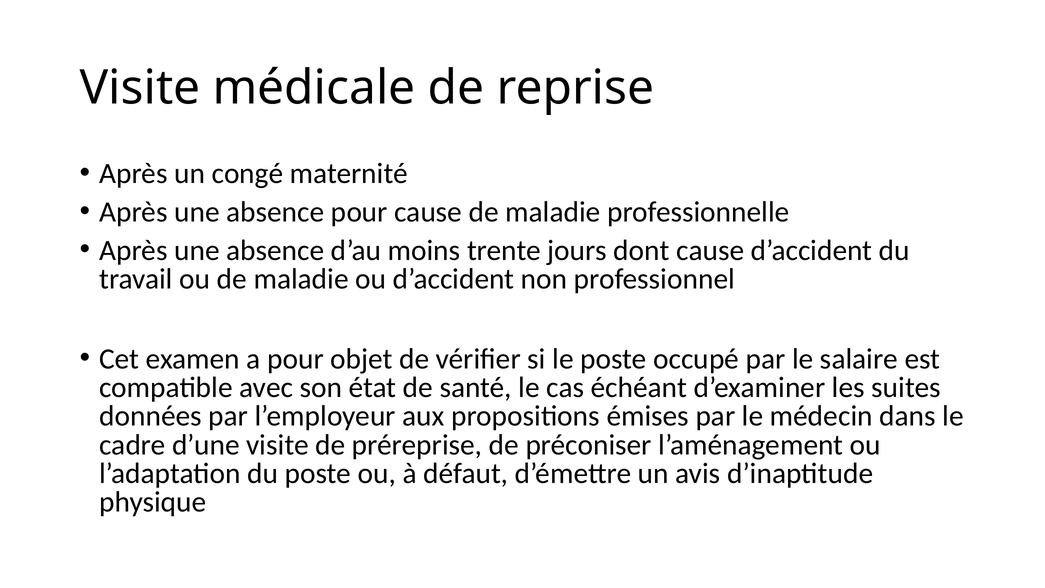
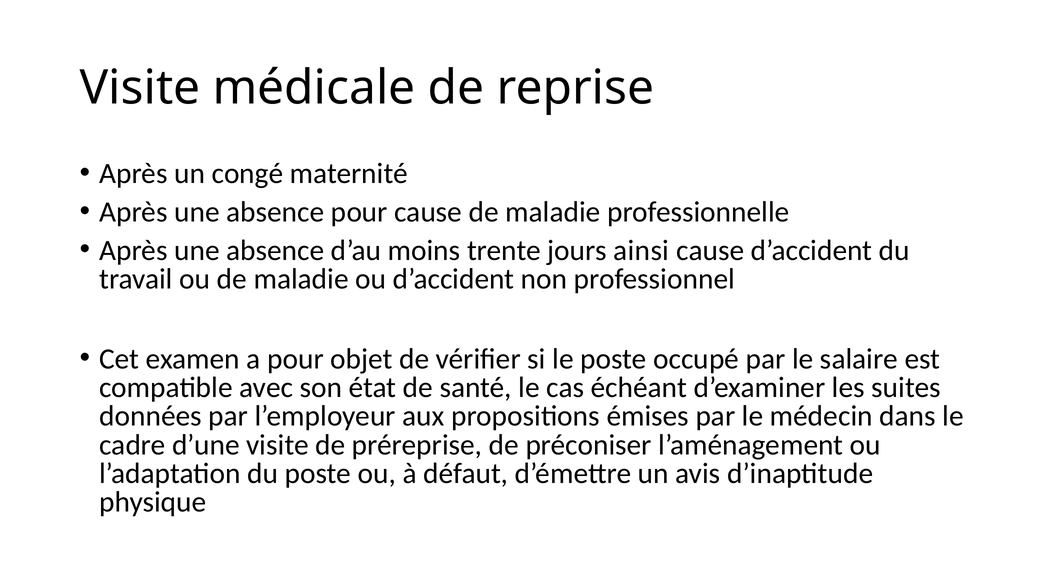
dont: dont -> ainsi
